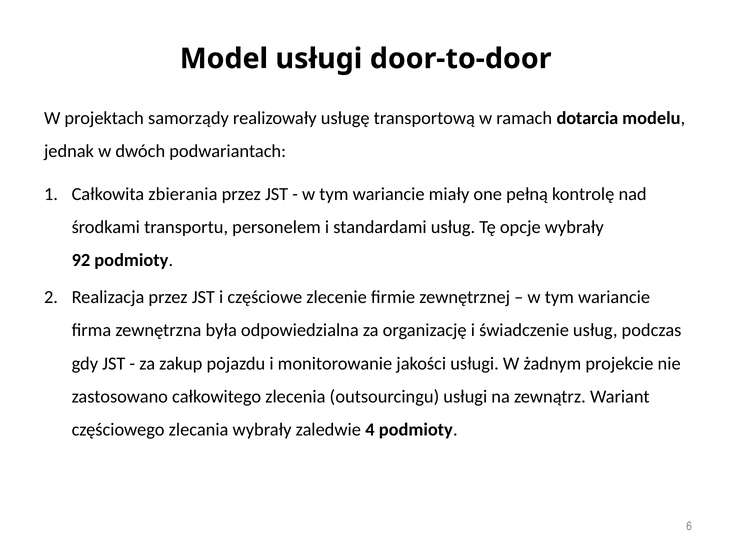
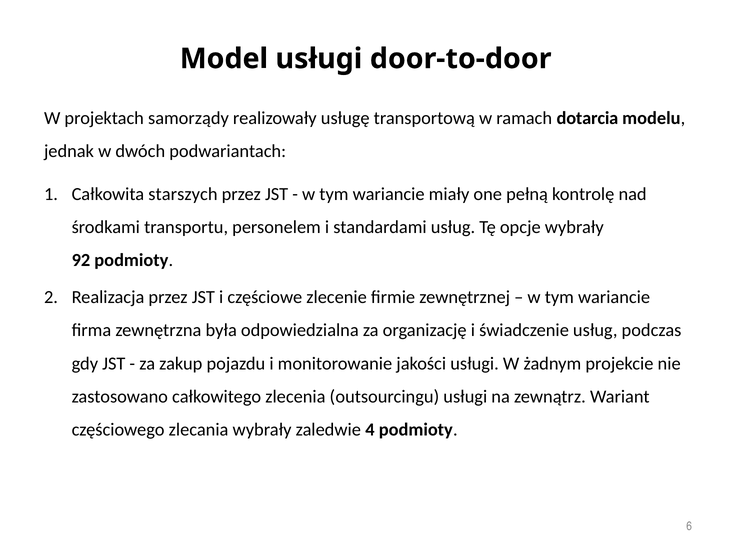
zbierania: zbierania -> starszych
